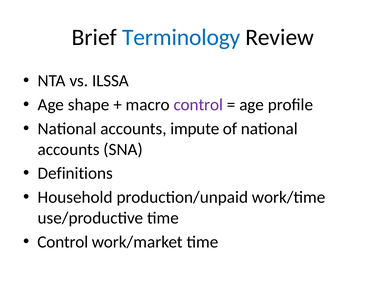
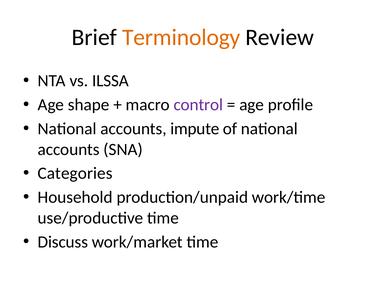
Terminology colour: blue -> orange
Definitions: Definitions -> Categories
Control at (63, 242): Control -> Discuss
